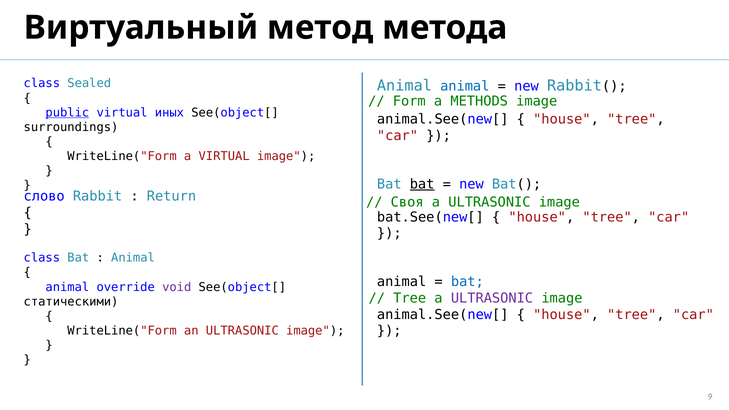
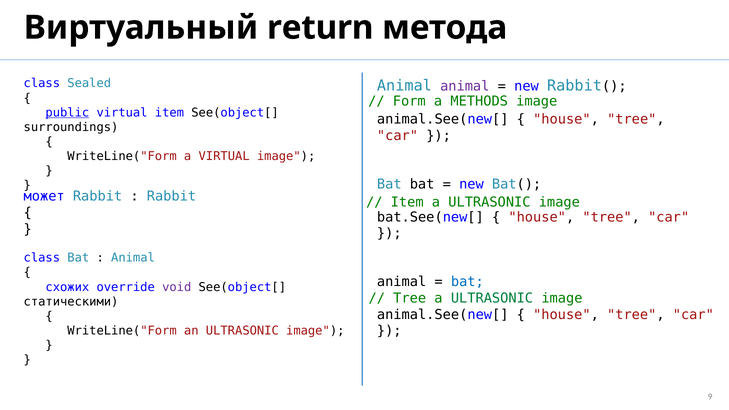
метод: метод -> return
animal at (465, 86) colour: blue -> purple
virtual иных: иных -> item
bat at (422, 184) underline: present -> none
слово: слово -> может
Return at (171, 196): Return -> Rabbit
Своя at (407, 202): Своя -> Item
animal at (67, 287): animal -> схожих
ULTRASONIC at (492, 298) colour: purple -> green
